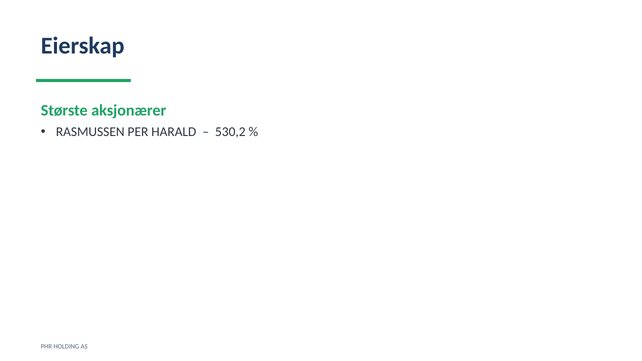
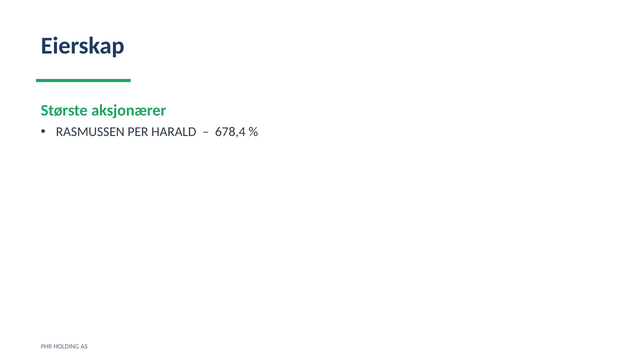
530,2: 530,2 -> 678,4
